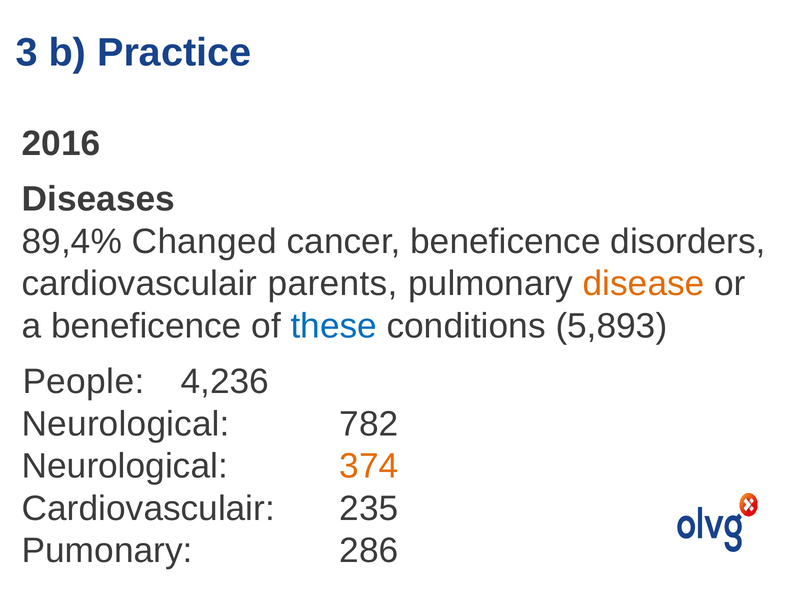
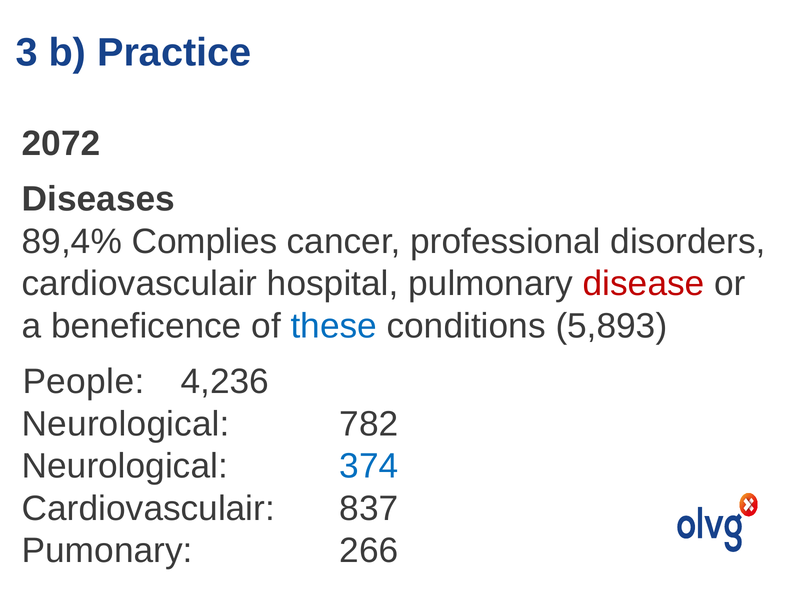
2016: 2016 -> 2072
Changed: Changed -> Complies
cancer beneficence: beneficence -> professional
parents: parents -> hospital
disease colour: orange -> red
374 colour: orange -> blue
235: 235 -> 837
286: 286 -> 266
